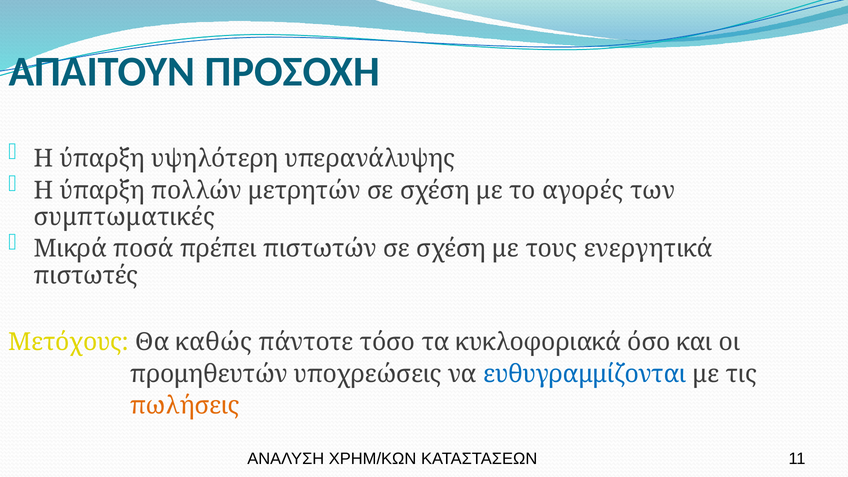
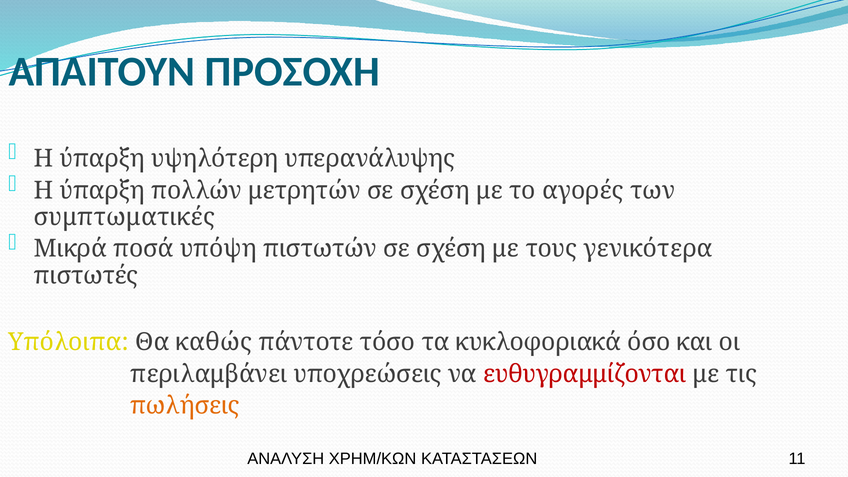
πρέπει: πρέπει -> υπόψη
ενεργητικά: ενεργητικά -> γενικότερα
Μετόχους: Μετόχους -> Υπόλοιπα
προμηθευτών: προμηθευτών -> περιλαμβάνει
ευθυγραμμίζονται colour: blue -> red
